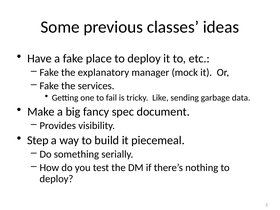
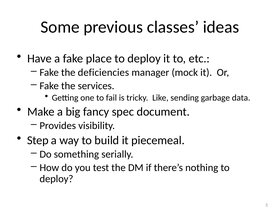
explanatory: explanatory -> deficiencies
